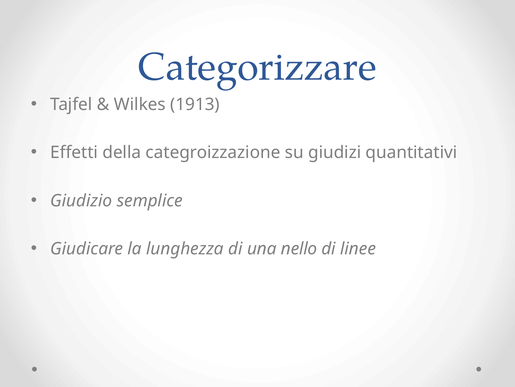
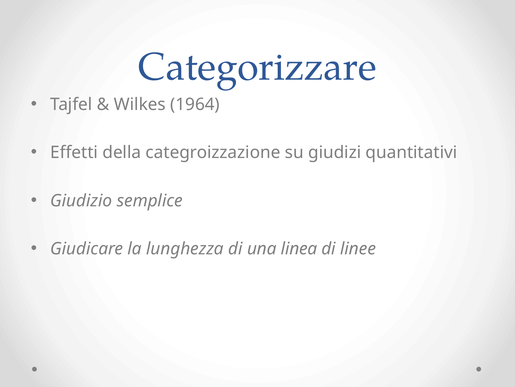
1913: 1913 -> 1964
nello: nello -> linea
